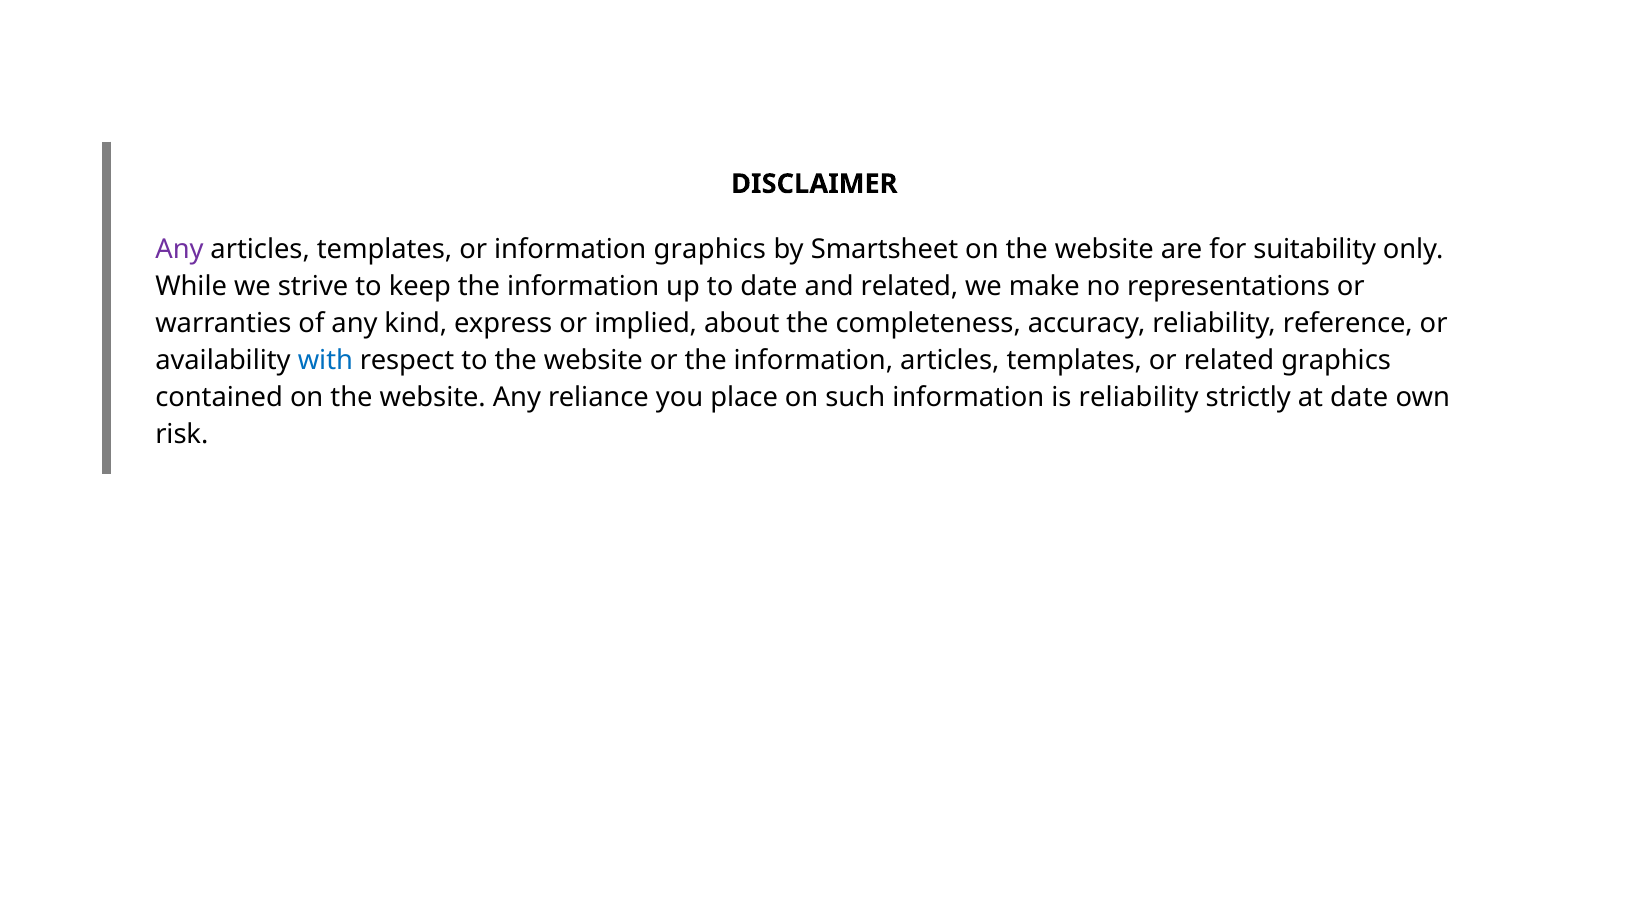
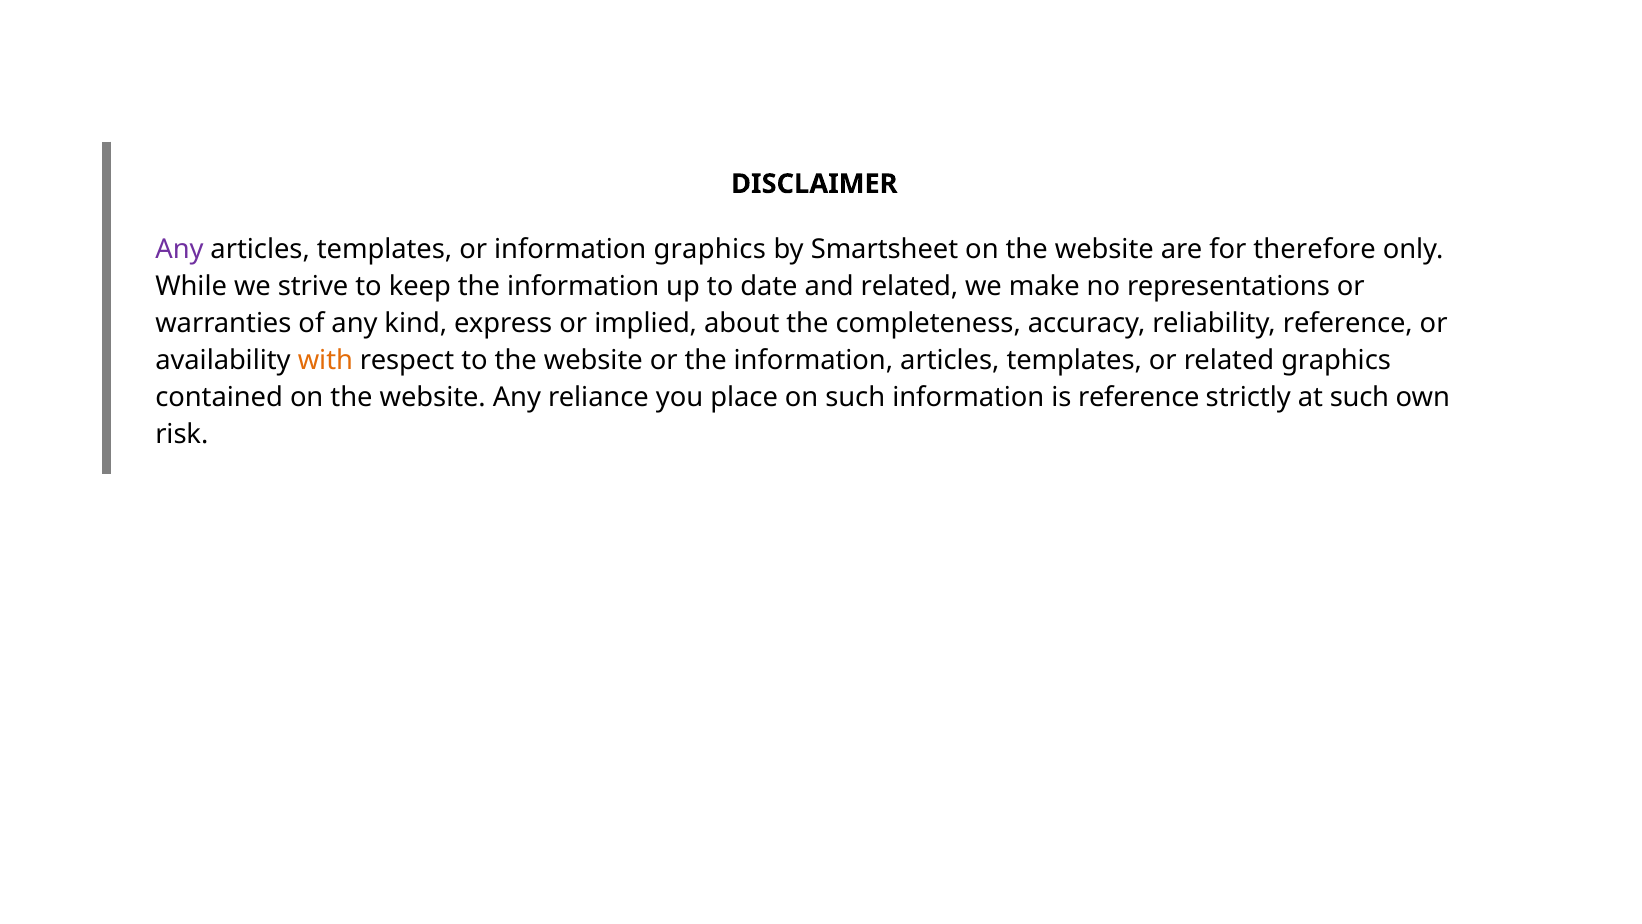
suitability: suitability -> therefore
with colour: blue -> orange
is reliability: reliability -> reference
at date: date -> such
